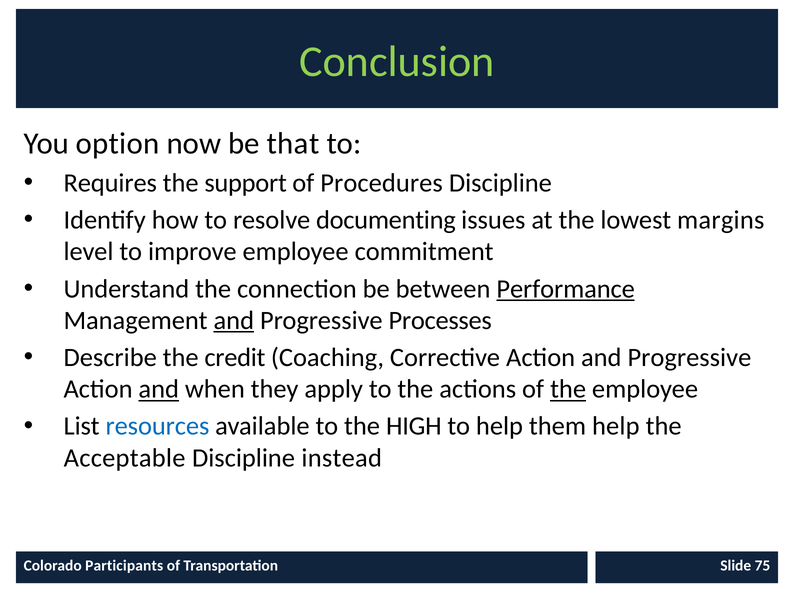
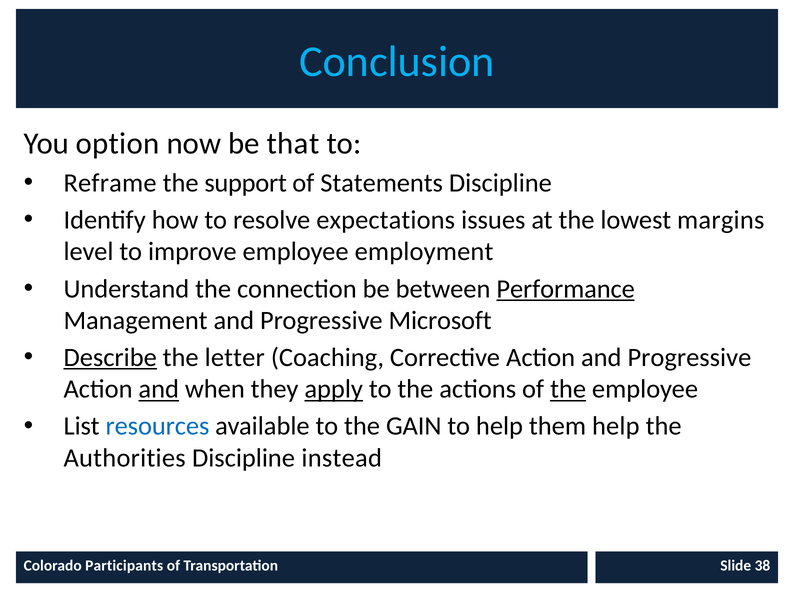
Conclusion colour: light green -> light blue
Requires: Requires -> Reframe
Procedures: Procedures -> Statements
documenting: documenting -> expectations
commitment: commitment -> employment
and at (234, 321) underline: present -> none
Processes: Processes -> Microsoft
Describe underline: none -> present
credit: credit -> letter
apply underline: none -> present
HIGH: HIGH -> GAIN
Acceptable: Acceptable -> Authorities
75: 75 -> 38
